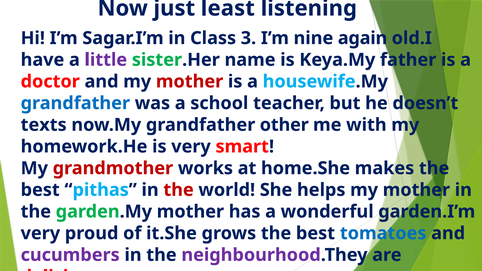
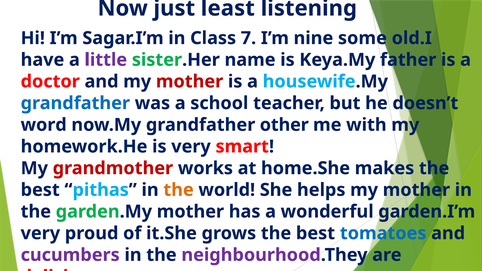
3: 3 -> 7
again: again -> some
texts: texts -> word
the at (179, 190) colour: red -> orange
